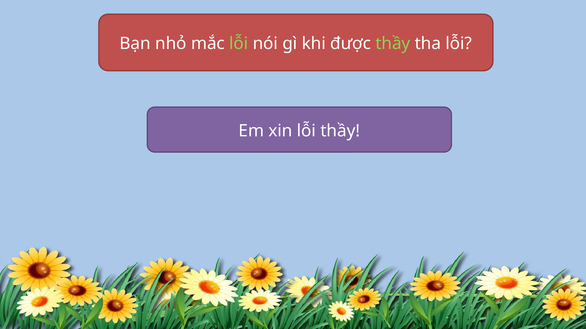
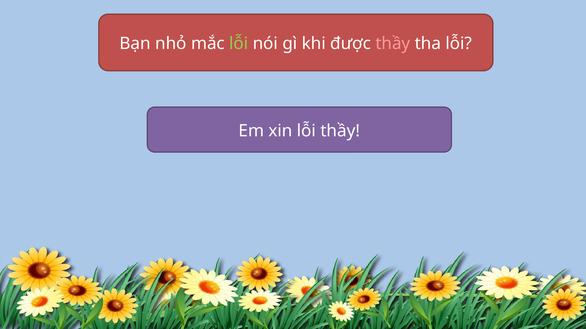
thầy at (393, 44) colour: light green -> pink
